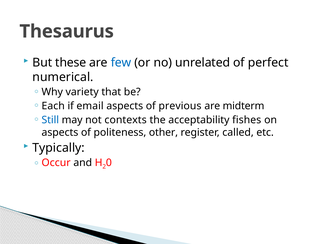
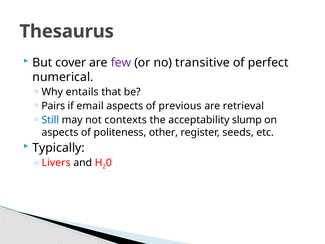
these: these -> cover
few colour: blue -> purple
unrelated: unrelated -> transitive
variety: variety -> entails
Each: Each -> Pairs
midterm: midterm -> retrieval
fishes: fishes -> slump
called: called -> seeds
Occur: Occur -> Livers
